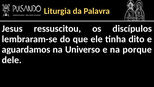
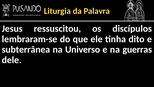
aguardamos: aguardamos -> subterrânea
porque: porque -> guerras
